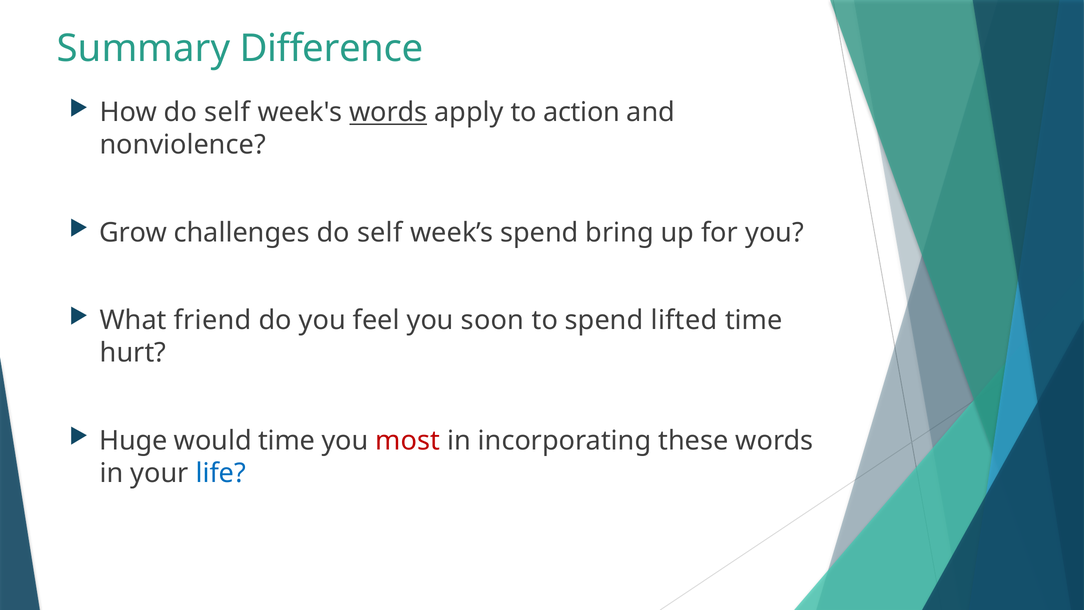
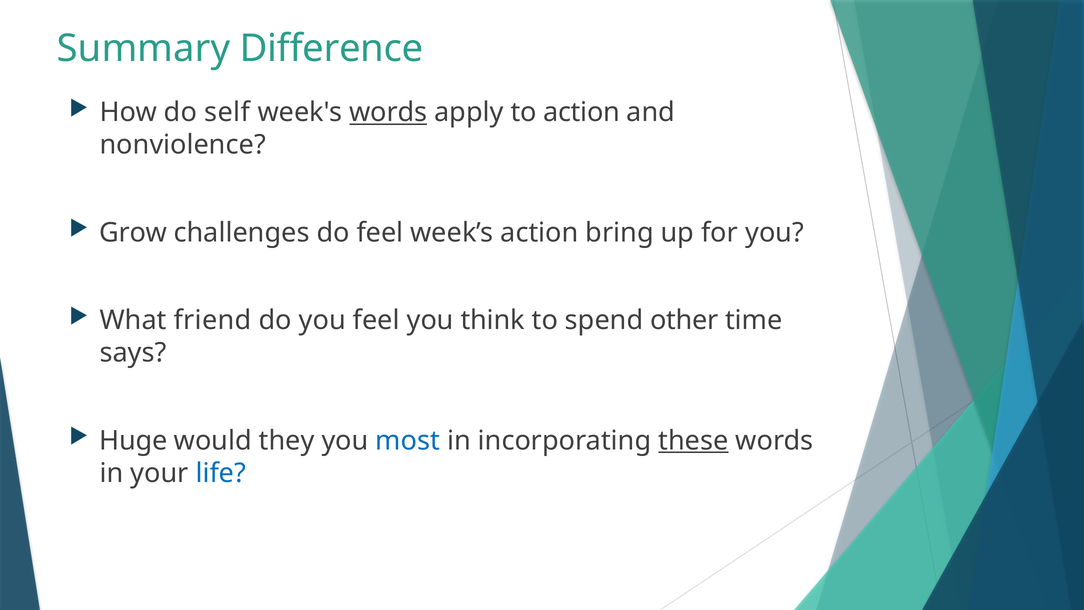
challenges do self: self -> feel
week’s spend: spend -> action
soon: soon -> think
lifted: lifted -> other
hurt: hurt -> says
would time: time -> they
most colour: red -> blue
these underline: none -> present
